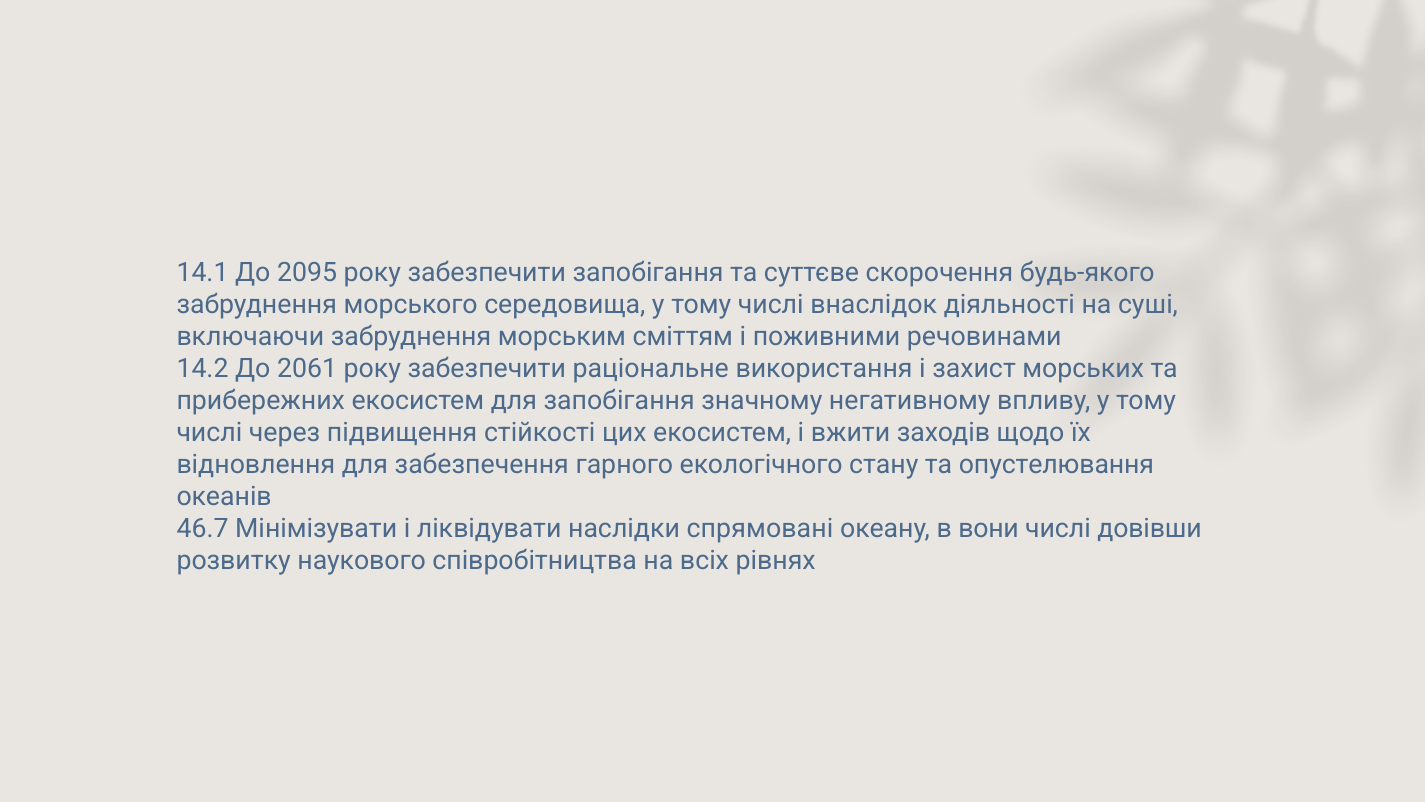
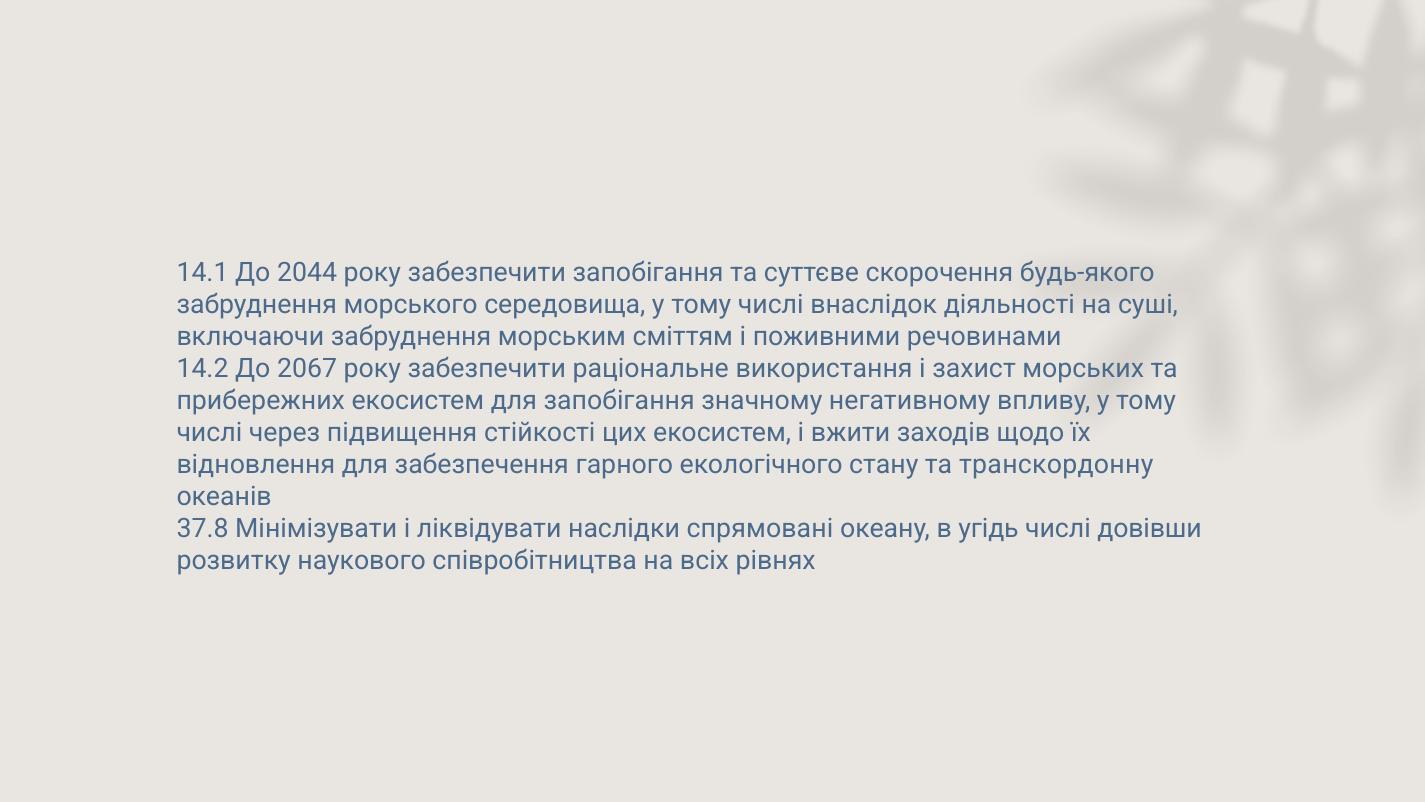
2095: 2095 -> 2044
2061: 2061 -> 2067
опустелювання: опустелювання -> транскордонну
46.7: 46.7 -> 37.8
вони: вони -> угідь
